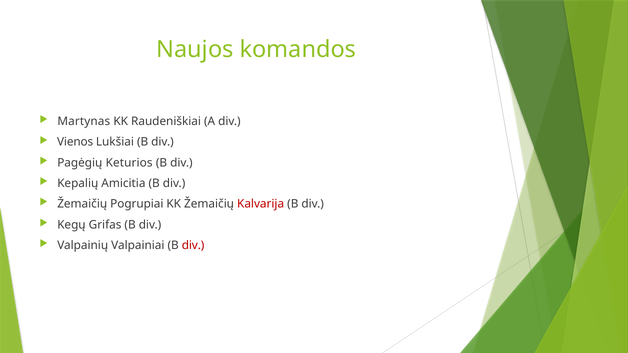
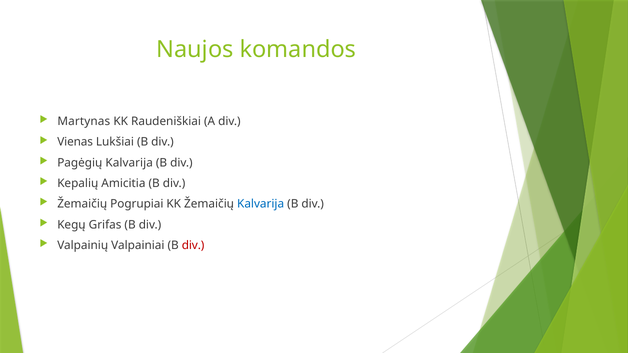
Vienos: Vienos -> Vienas
Pagėgių Keturios: Keturios -> Kalvarija
Kalvarija at (261, 204) colour: red -> blue
